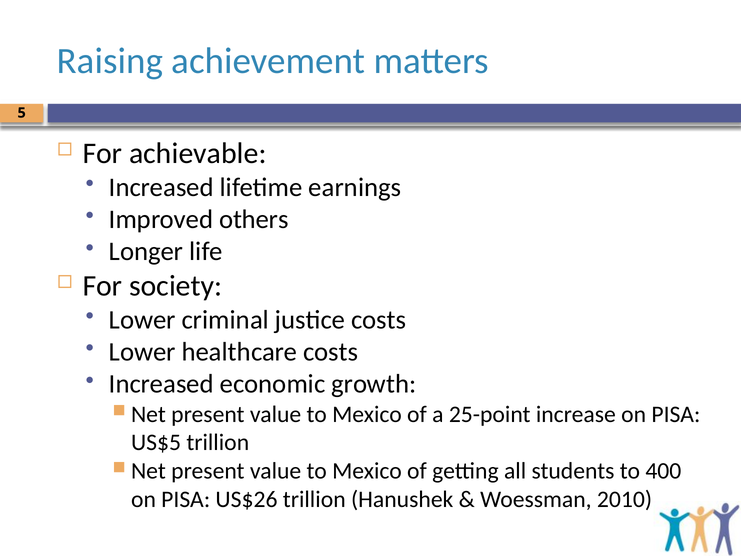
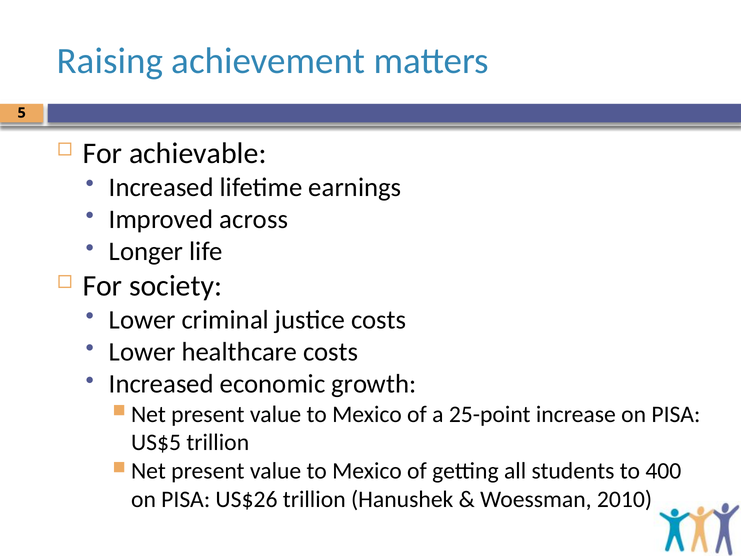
others: others -> across
